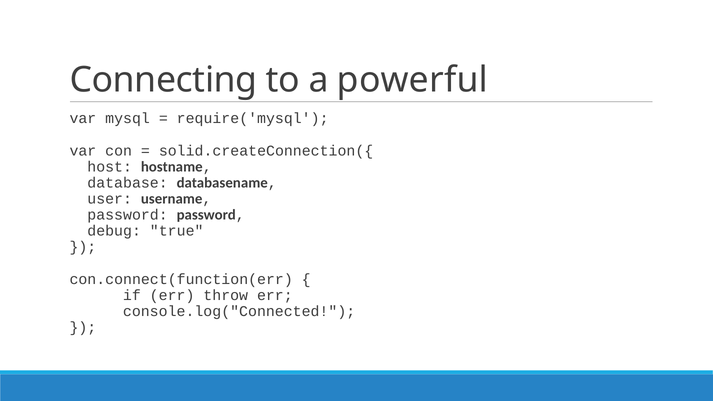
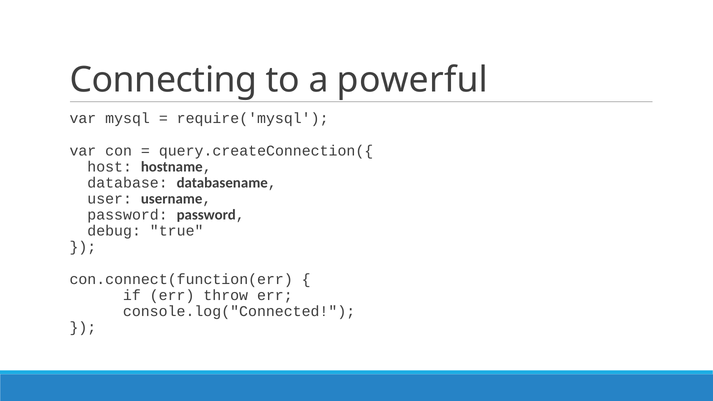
solid.createConnection({: solid.createConnection({ -> query.createConnection({
